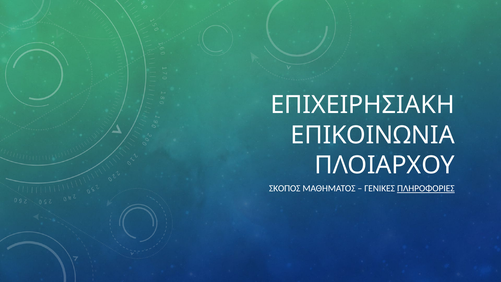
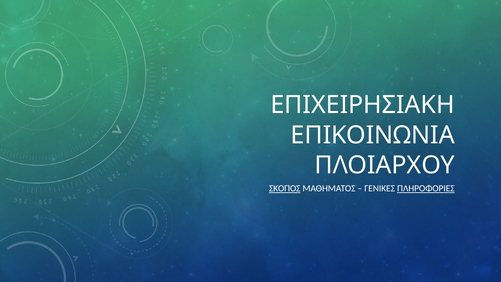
ΣΚΟΠΟΣ underline: none -> present
